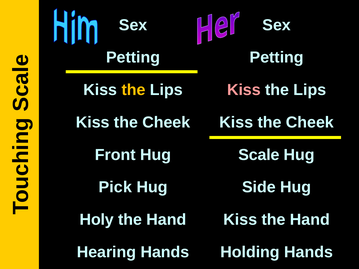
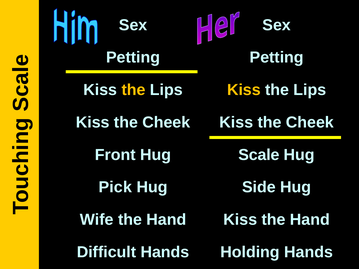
Kiss at (244, 90) colour: pink -> yellow
Holy: Holy -> Wife
Hearing: Hearing -> Difficult
